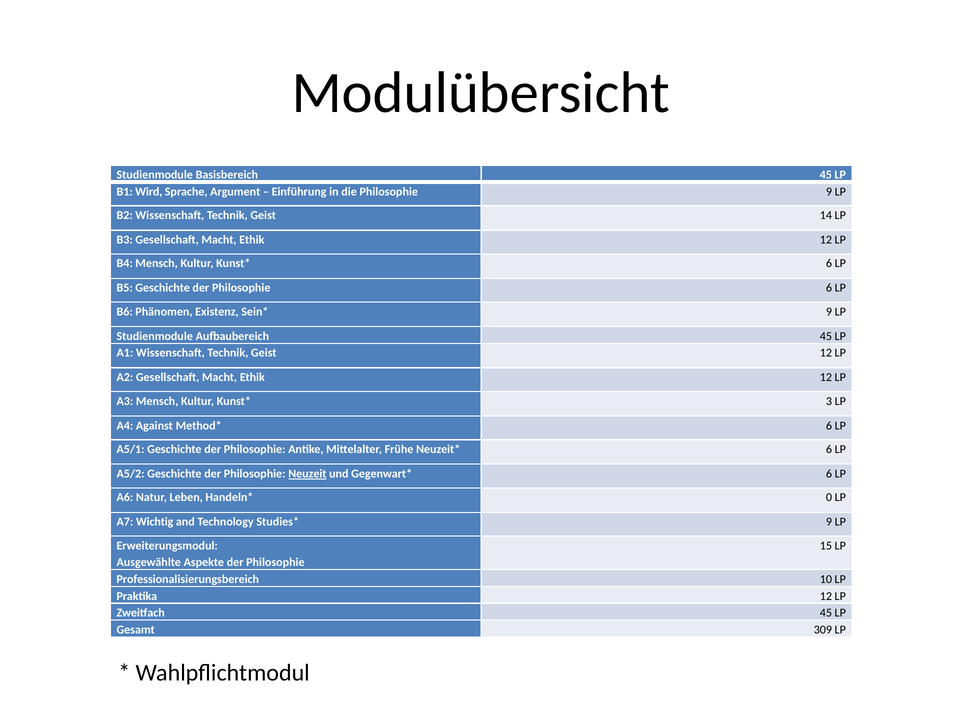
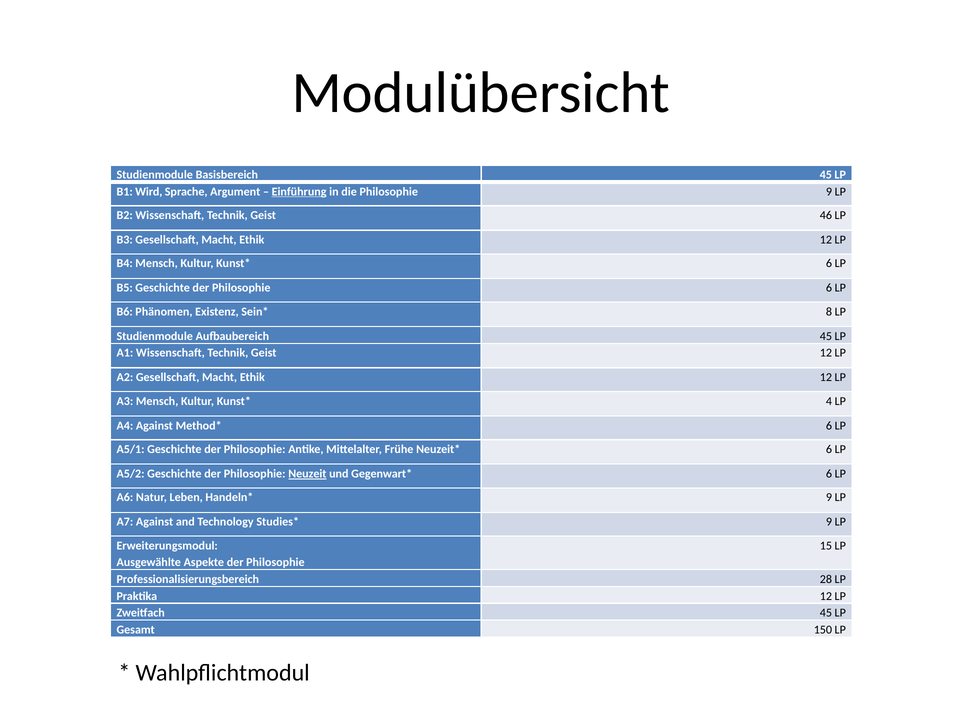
Einführung underline: none -> present
14: 14 -> 46
9 at (829, 312): 9 -> 8
3: 3 -> 4
0 at (829, 498): 0 -> 9
A7 Wichtig: Wichtig -> Against
10: 10 -> 28
309: 309 -> 150
